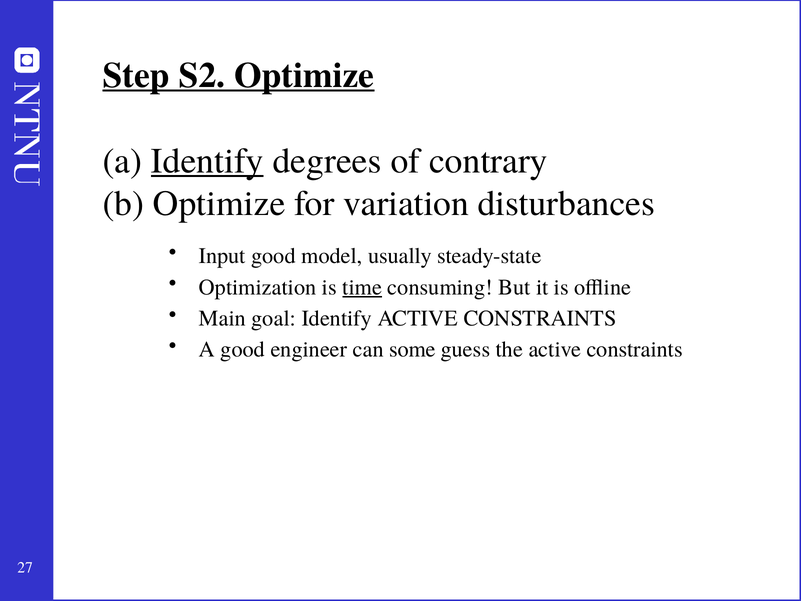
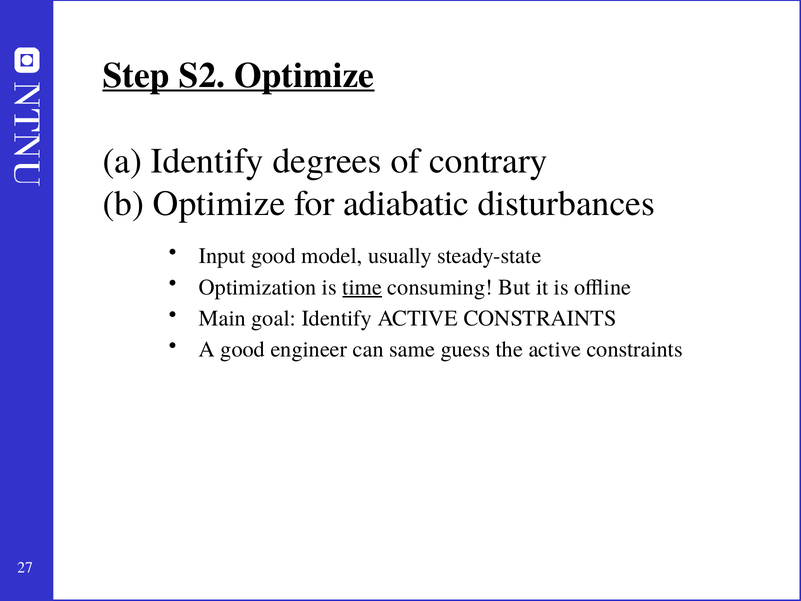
Identify at (207, 161) underline: present -> none
variation: variation -> adiabatic
some: some -> same
